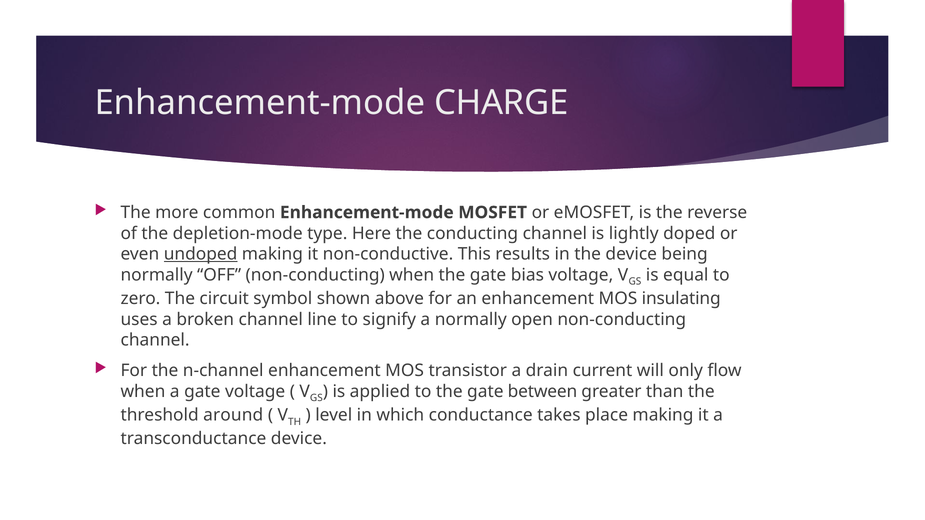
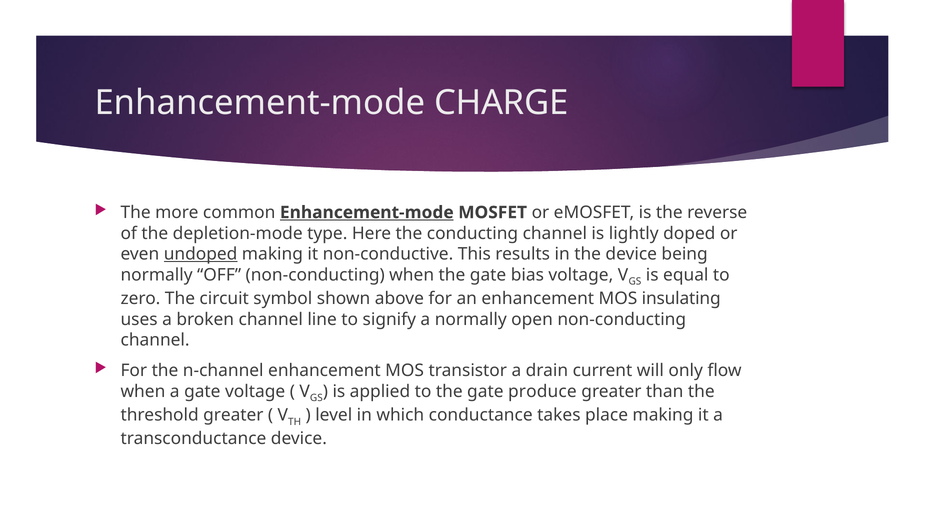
Enhancement-mode at (367, 213) underline: none -> present
between: between -> produce
threshold around: around -> greater
